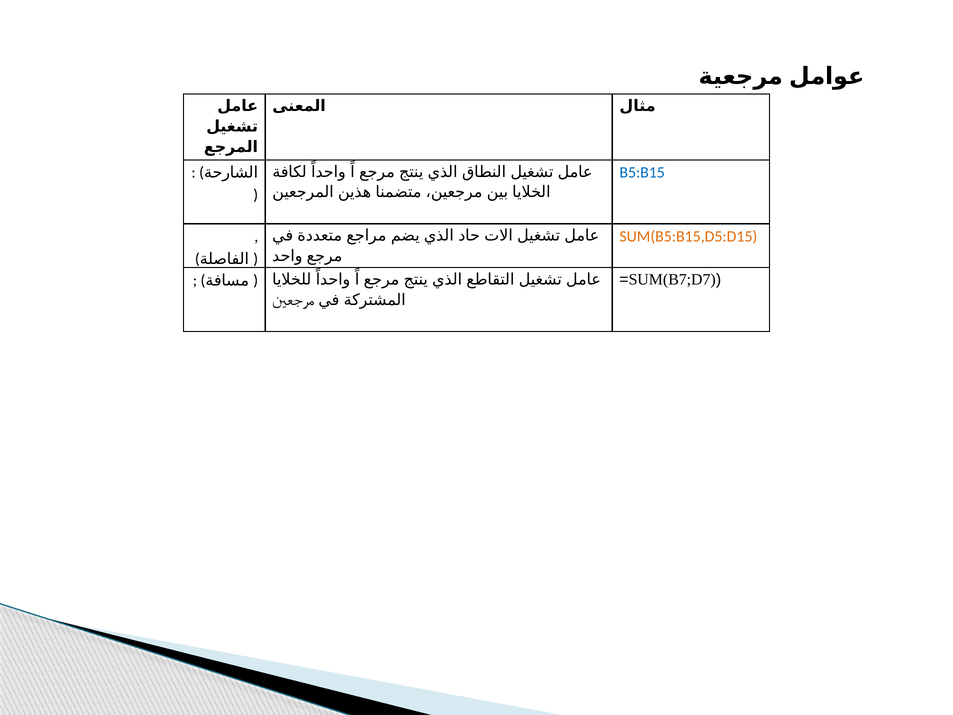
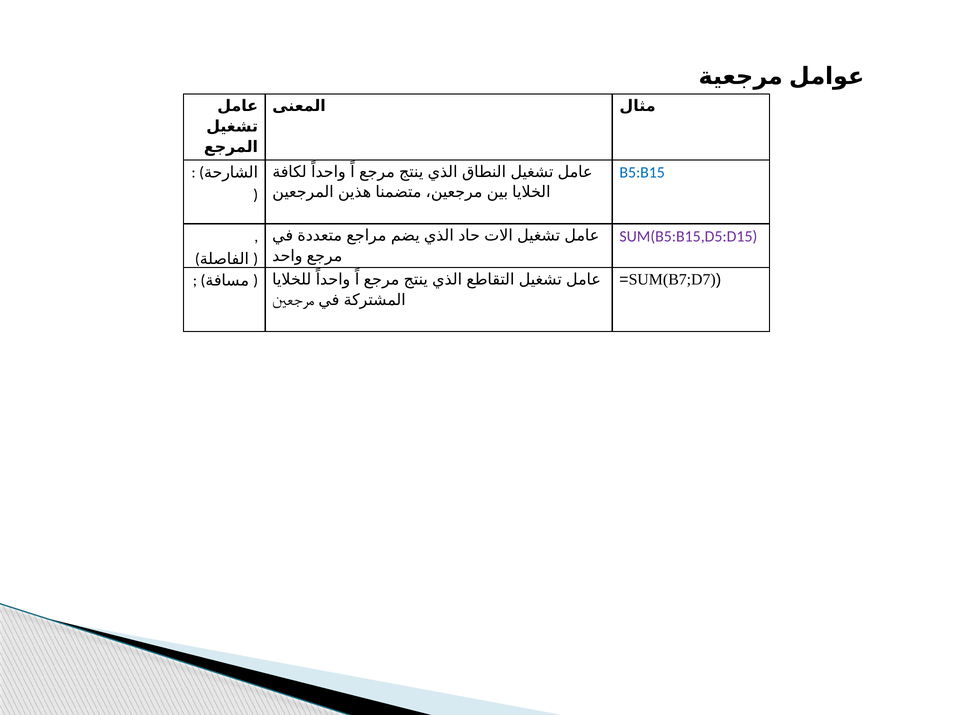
SUM(B5:B15,D5:D15 colour: orange -> purple
